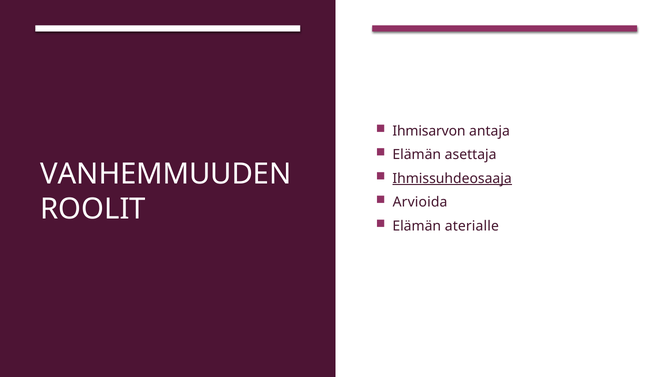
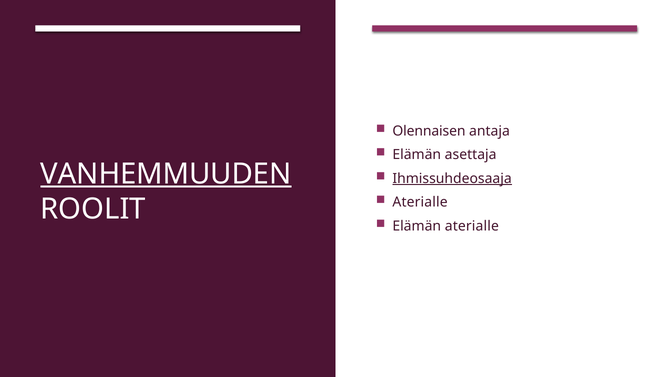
Ihmisarvon: Ihmisarvon -> Olennaisen
VANHEMMUUDEN underline: none -> present
Arvioida at (420, 202): Arvioida -> Aterialle
